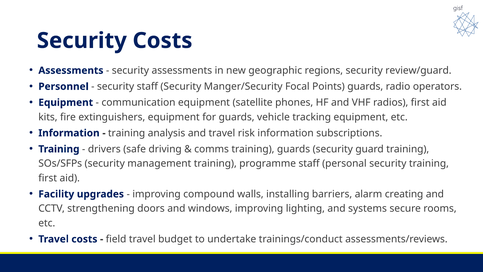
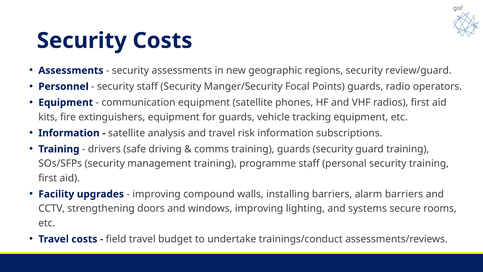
training at (127, 133): training -> satellite
alarm creating: creating -> barriers
